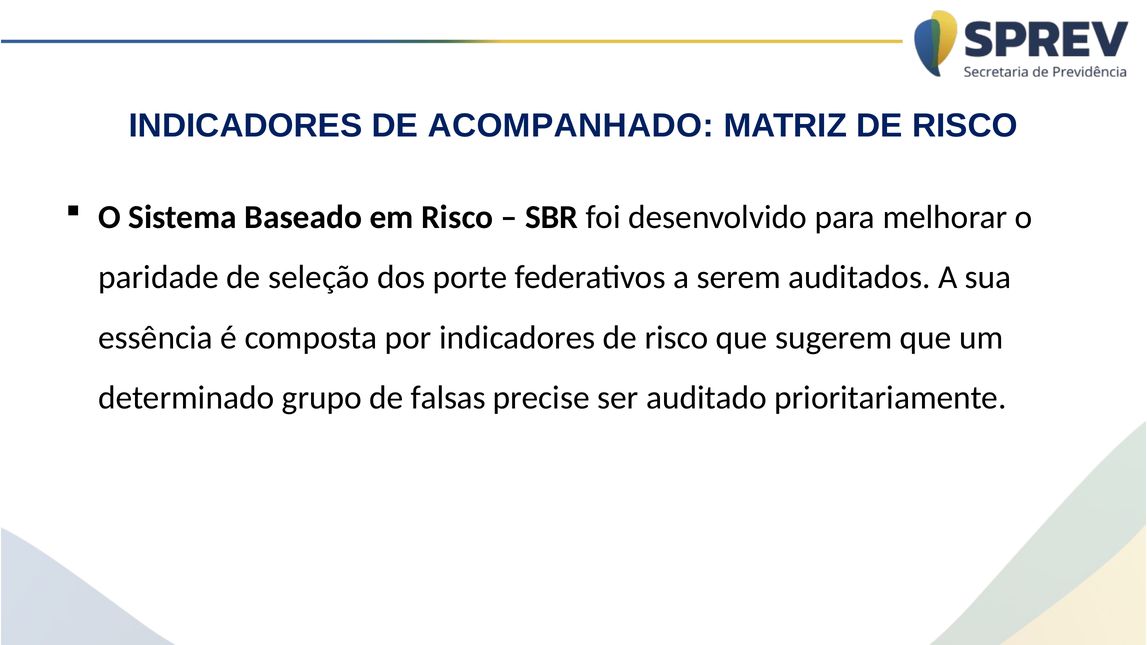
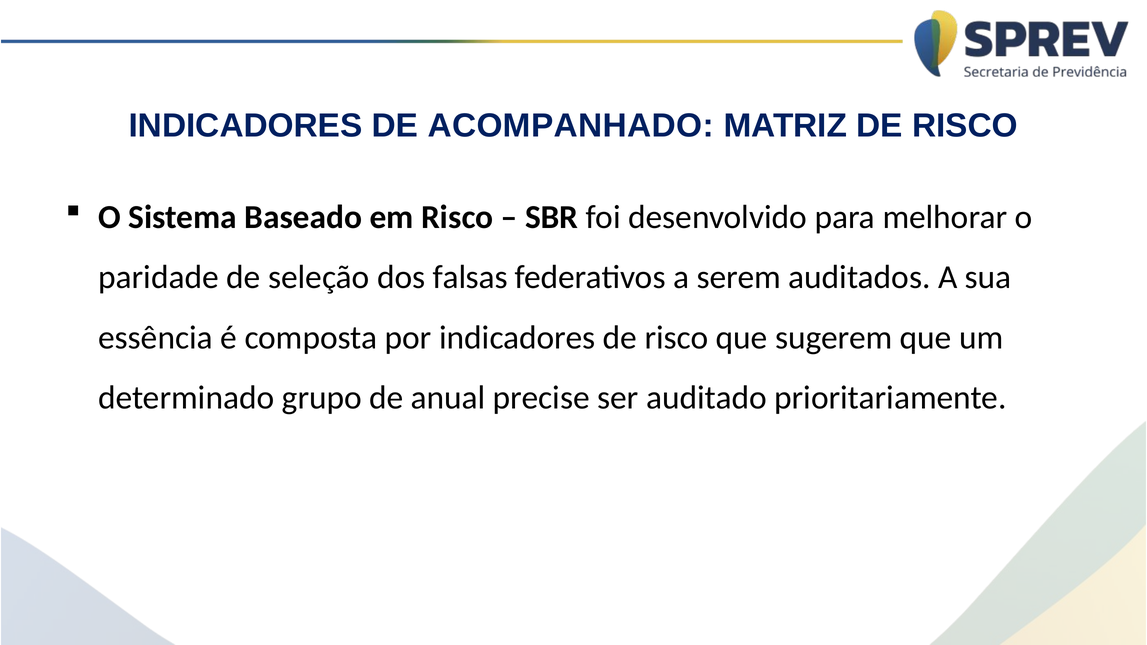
porte: porte -> falsas
falsas: falsas -> anual
